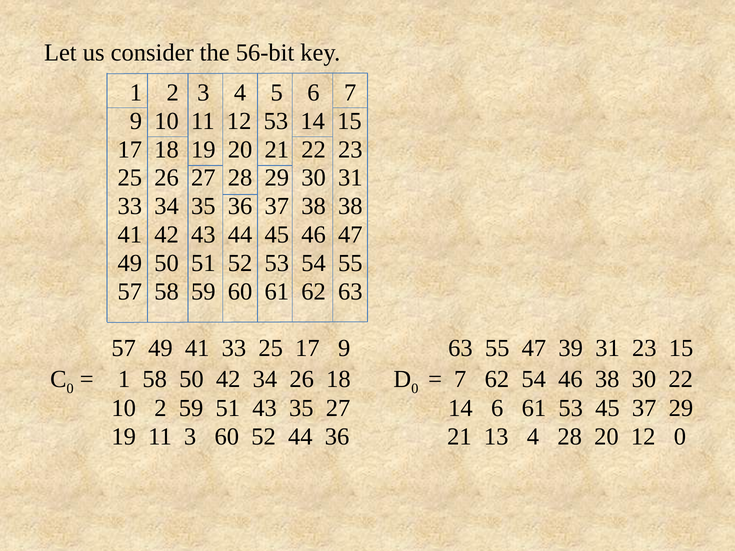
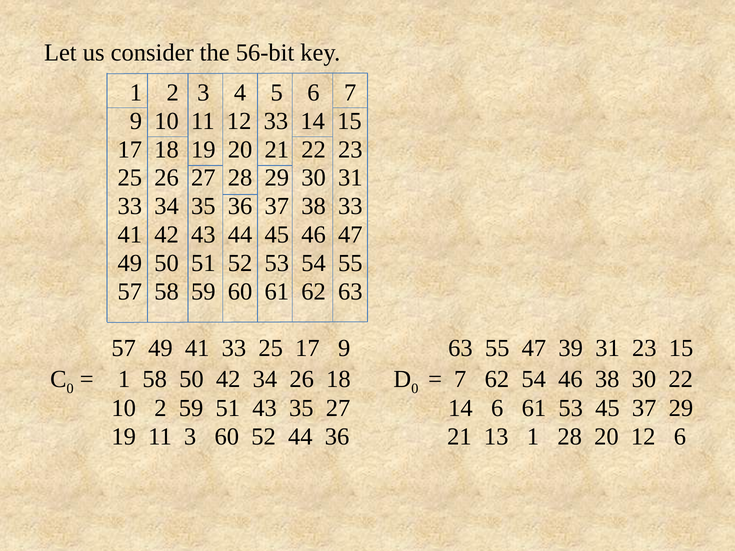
12 53: 53 -> 33
38 38: 38 -> 33
13 4: 4 -> 1
12 0: 0 -> 6
